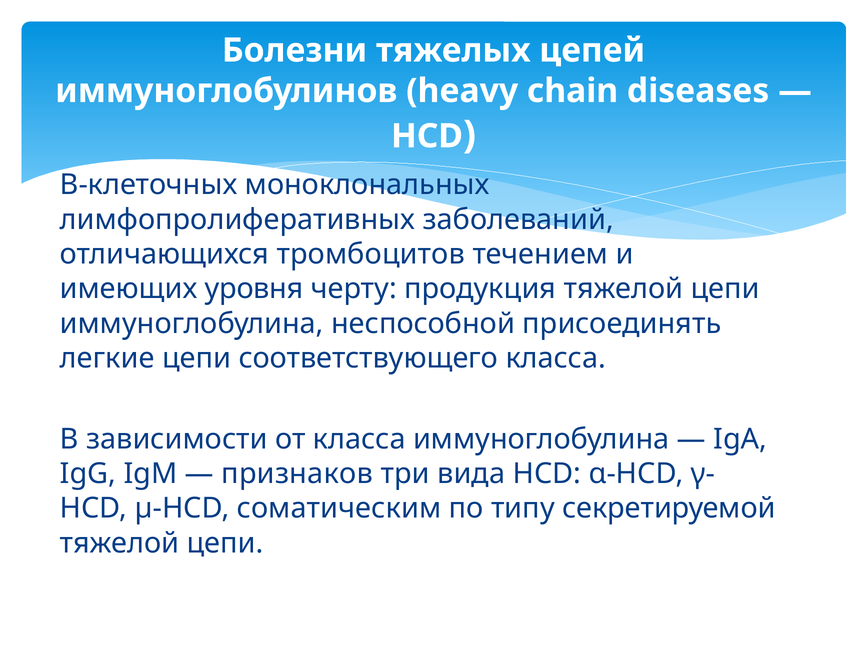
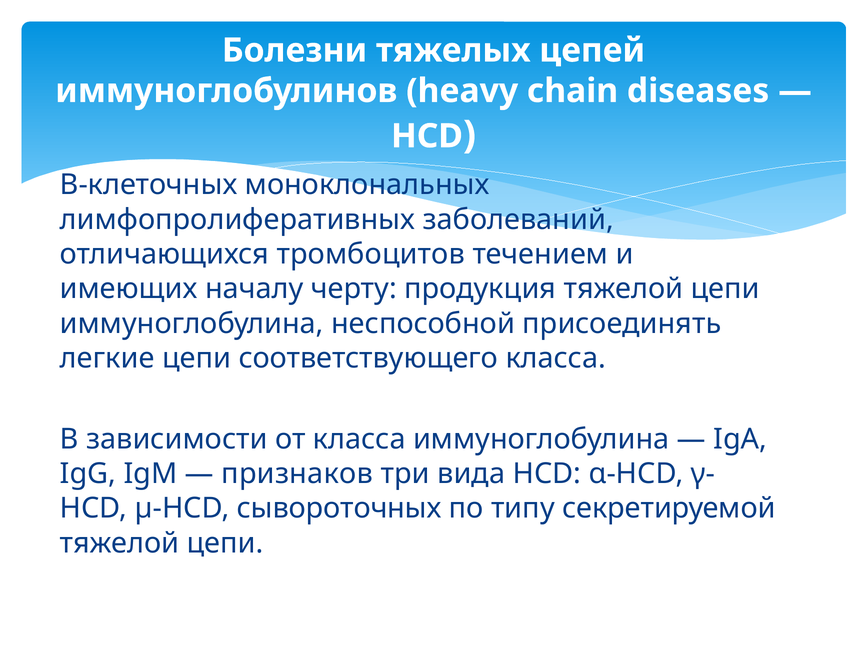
уровня: уровня -> началу
соматическим: соматическим -> сывороточных
